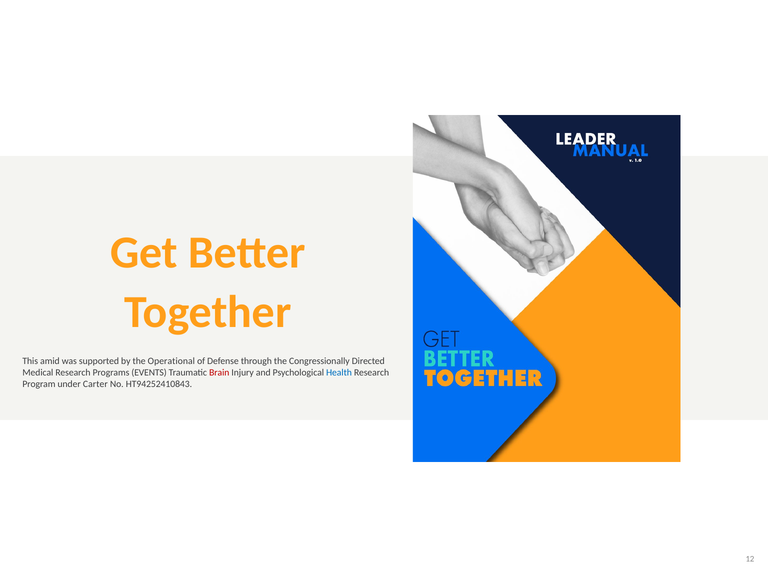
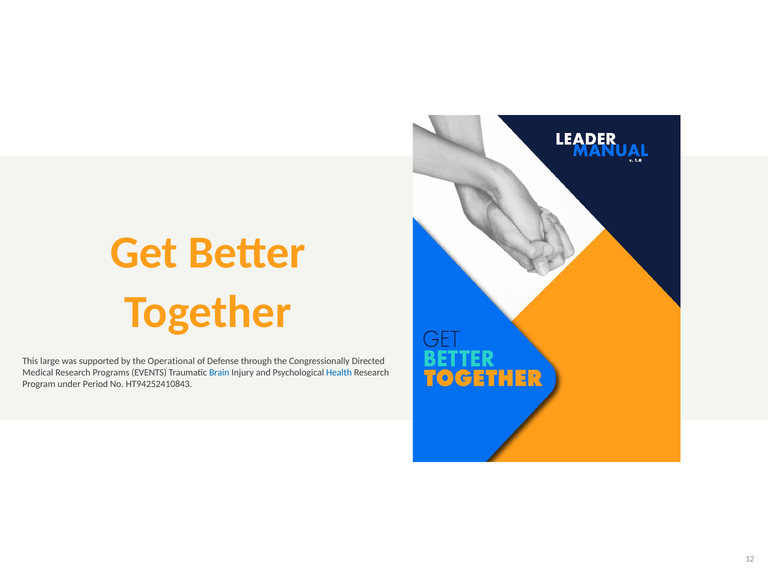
amid: amid -> large
Brain colour: red -> blue
Carter: Carter -> Period
